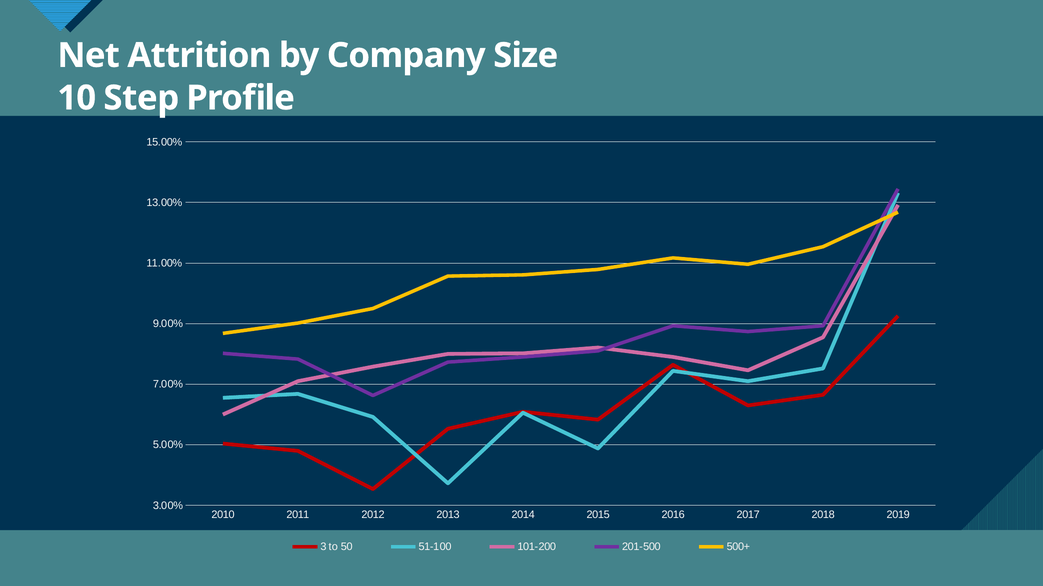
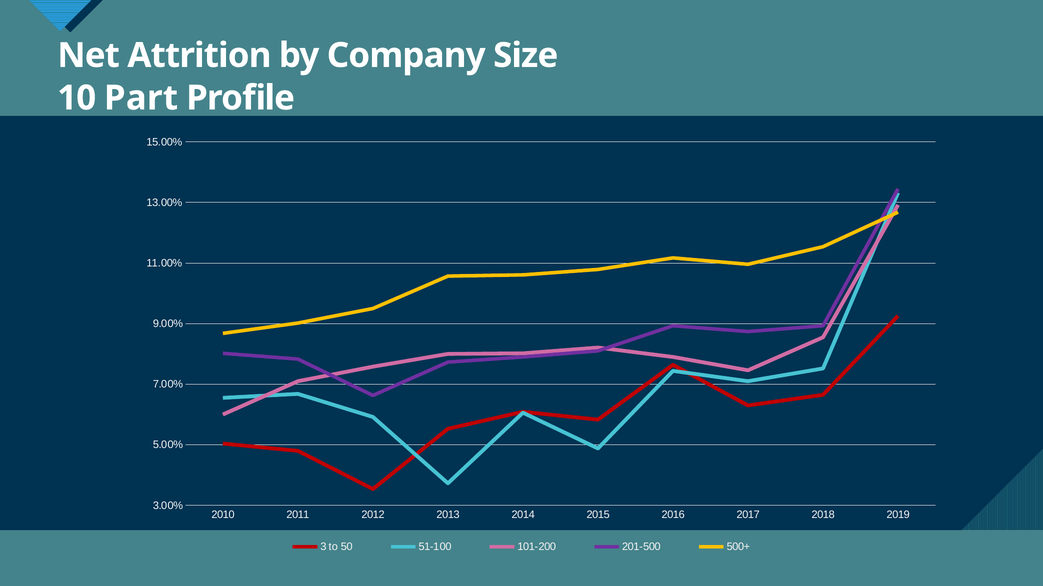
Step: Step -> Part
